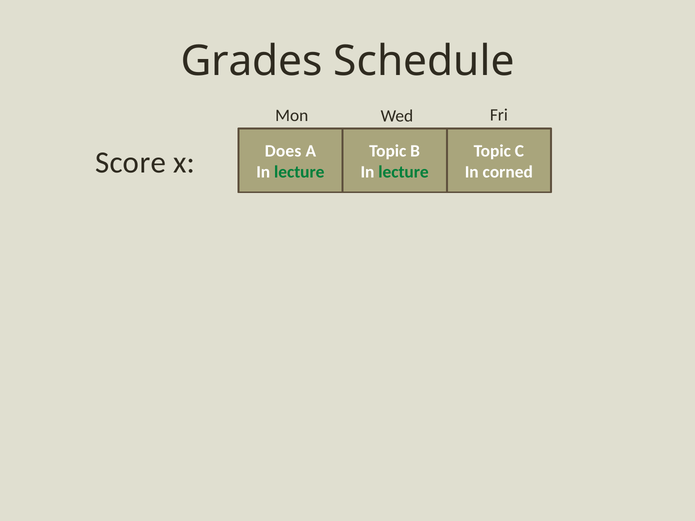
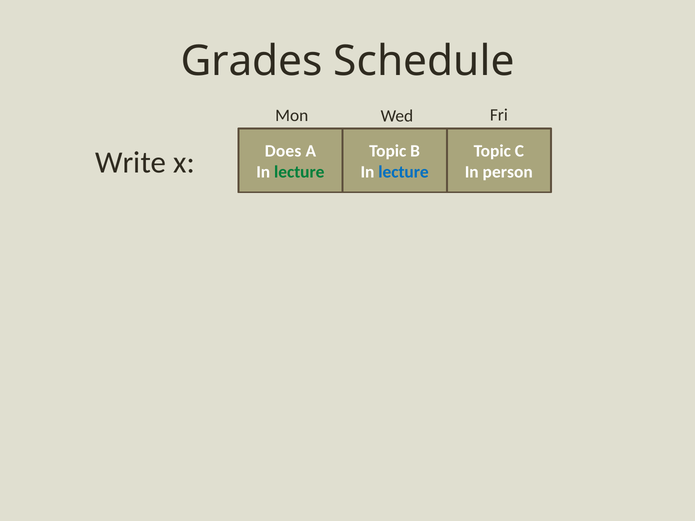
Score: Score -> Write
lecture at (404, 172) colour: green -> blue
corned: corned -> person
